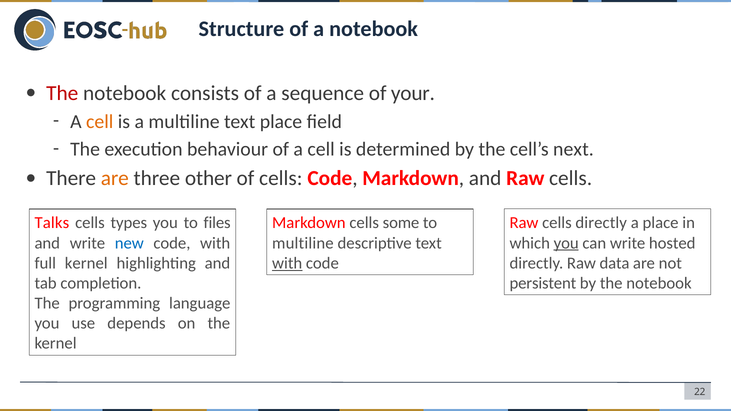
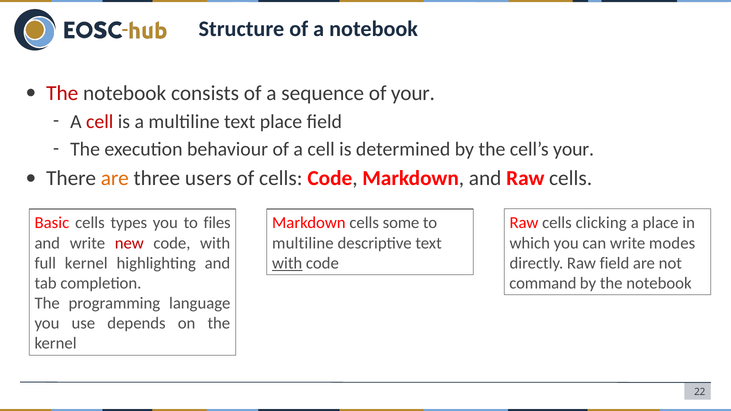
cell at (100, 122) colour: orange -> red
cell’s next: next -> your
other: other -> users
cells directly: directly -> clicking
Talks: Talks -> Basic
new colour: blue -> red
you at (566, 243) underline: present -> none
hosted: hosted -> modes
Raw data: data -> field
persistent: persistent -> command
